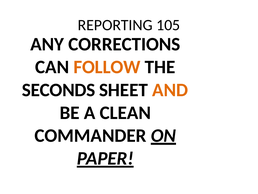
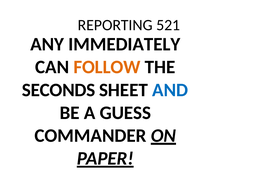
105: 105 -> 521
CORRECTIONS: CORRECTIONS -> IMMEDIATELY
AND colour: orange -> blue
CLEAN: CLEAN -> GUESS
